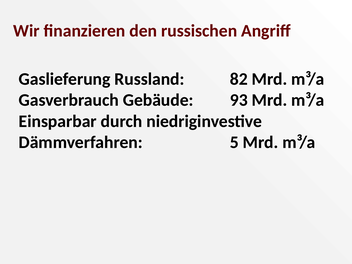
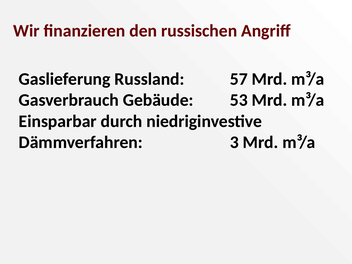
82: 82 -> 57
93: 93 -> 53
5: 5 -> 3
